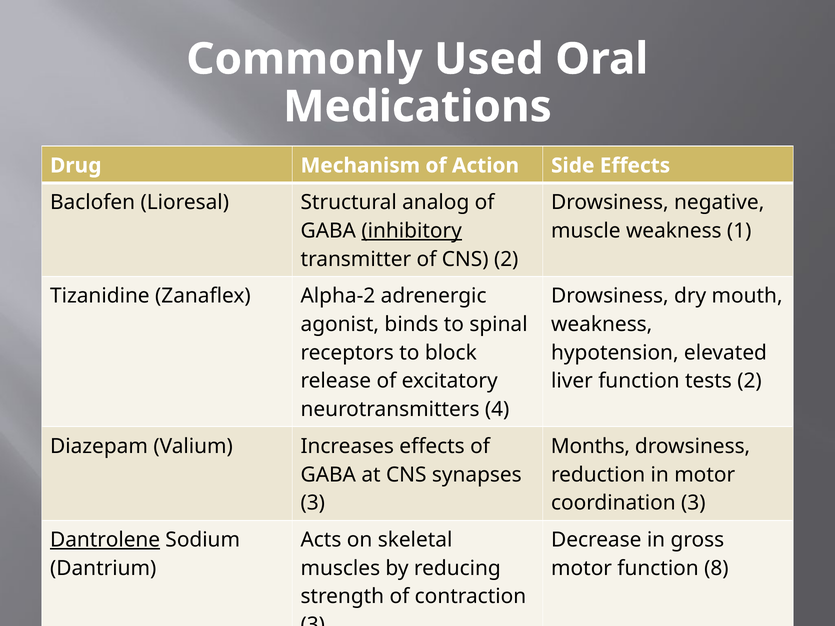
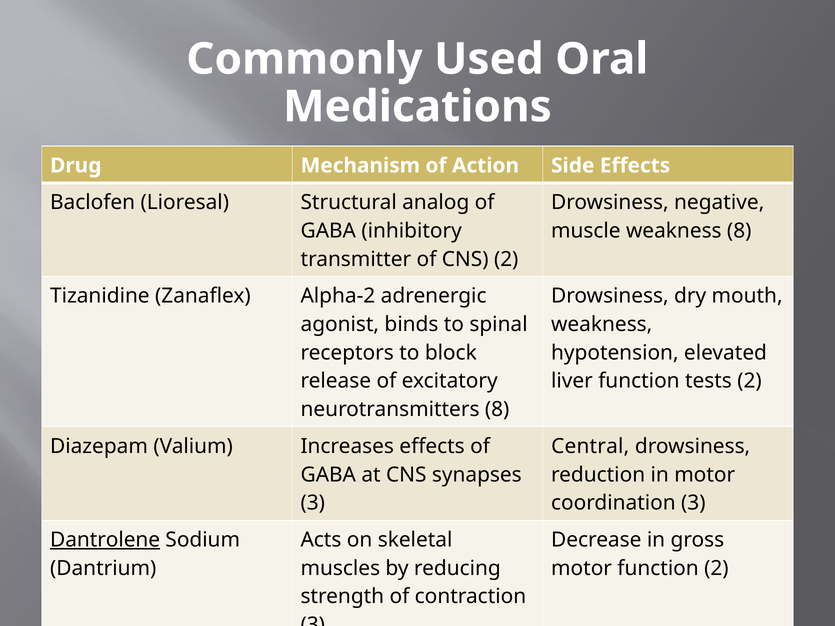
inhibitory underline: present -> none
weakness 1: 1 -> 8
neurotransmitters 4: 4 -> 8
Months: Months -> Central
function 8: 8 -> 2
